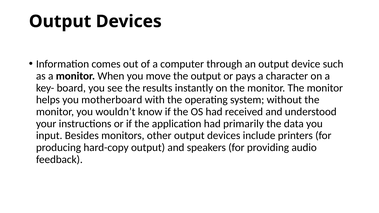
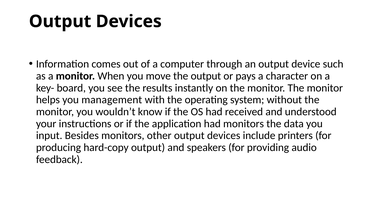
motherboard: motherboard -> management
had primarily: primarily -> monitors
